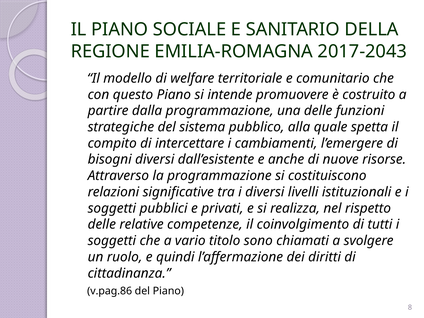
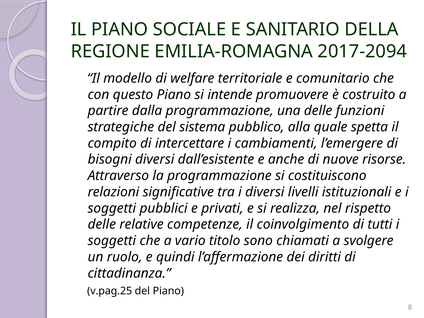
2017-2043: 2017-2043 -> 2017-2094
v.pag.86: v.pag.86 -> v.pag.25
